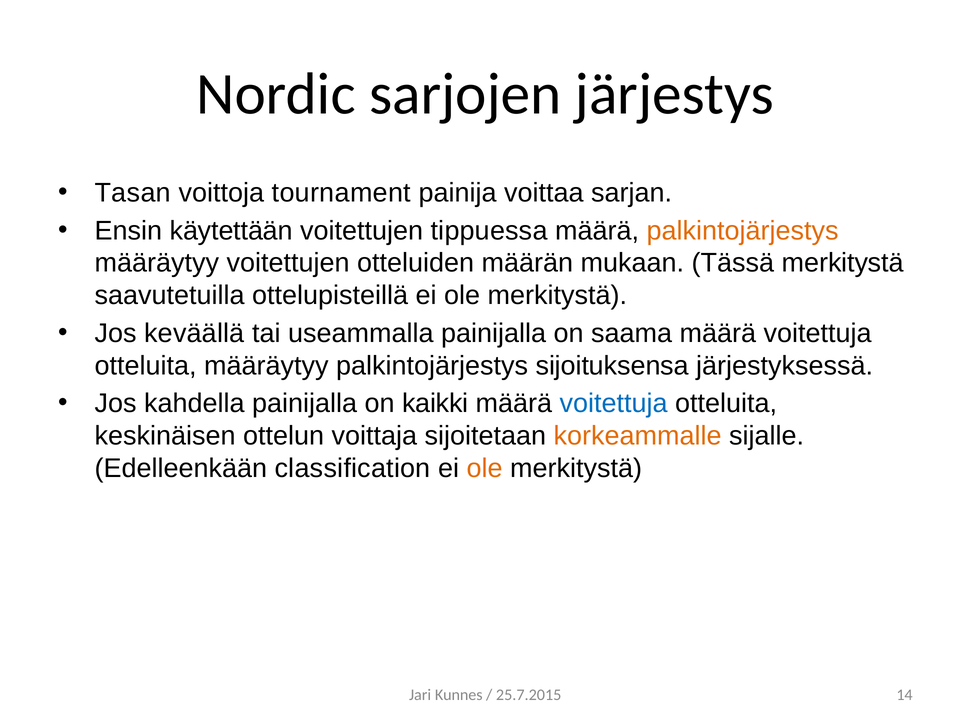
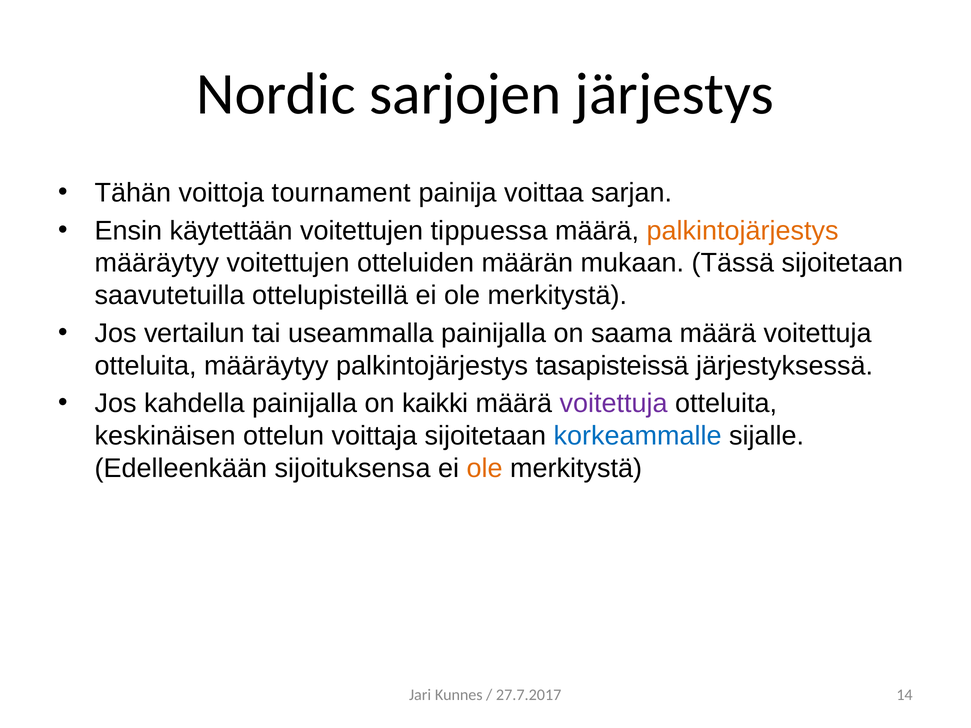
Tasan: Tasan -> Tähän
Tässä merkitystä: merkitystä -> sijoitetaan
keväällä: keväällä -> vertailun
sijoituksensa: sijoituksensa -> tasapisteissä
voitettuja at (614, 404) colour: blue -> purple
korkeammalle colour: orange -> blue
classification: classification -> sijoituksensa
25.7.2015: 25.7.2015 -> 27.7.2017
